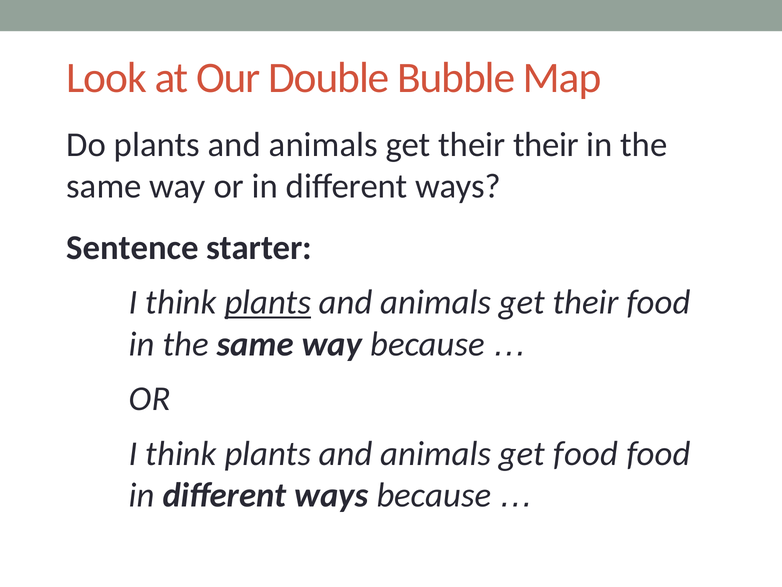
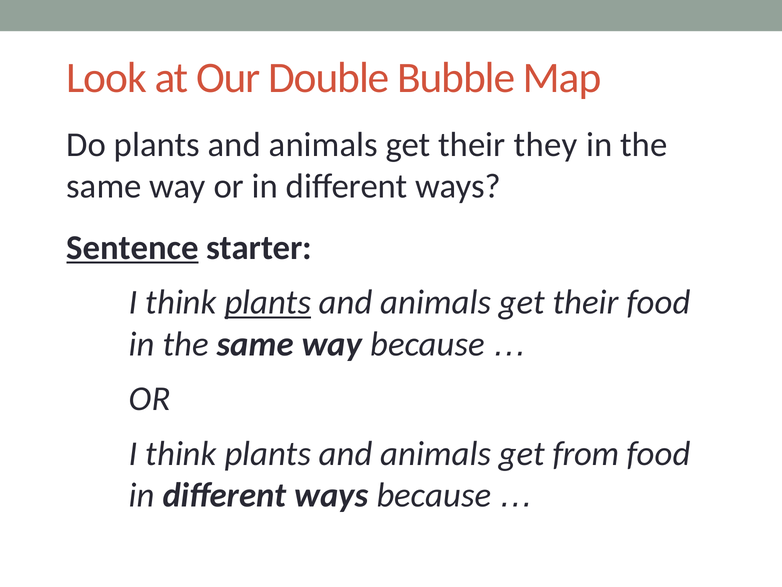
their their: their -> they
Sentence underline: none -> present
get food: food -> from
